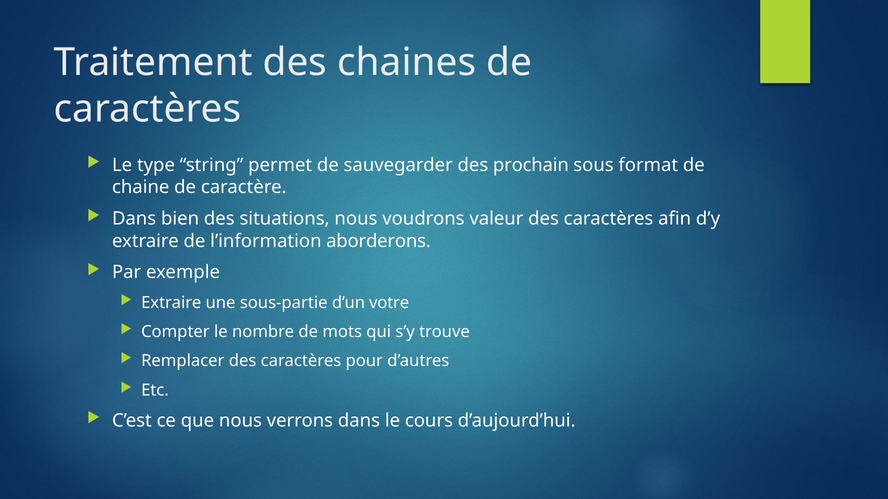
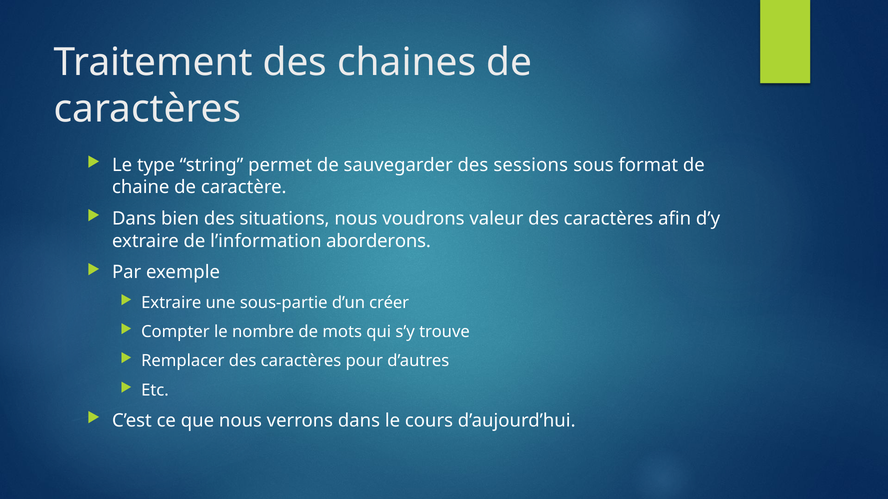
prochain: prochain -> sessions
votre: votre -> créer
